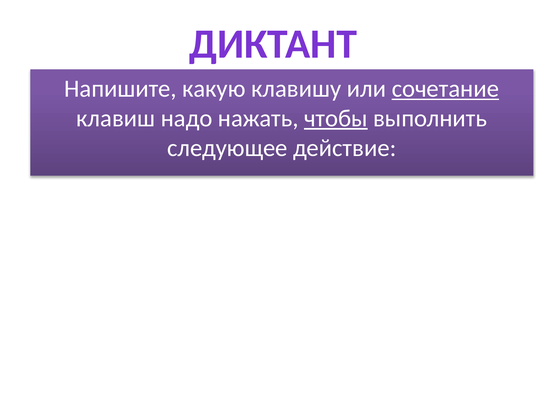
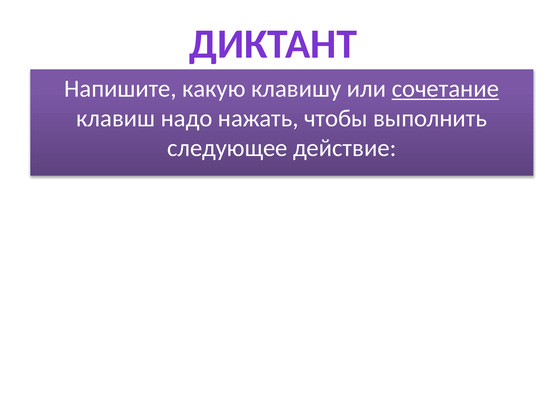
чтобы underline: present -> none
